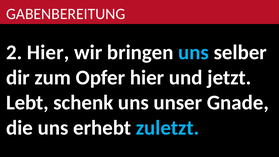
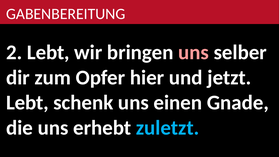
2 Hier: Hier -> Lebt
uns at (194, 52) colour: light blue -> pink
unser: unser -> einen
